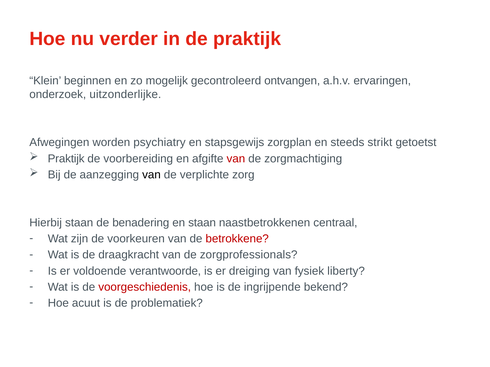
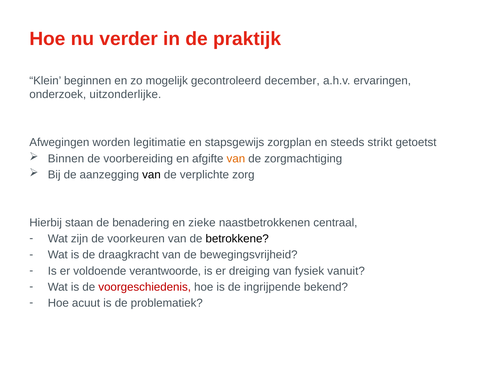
ontvangen: ontvangen -> december
psychiatry: psychiatry -> legitimatie
Praktijk at (66, 159): Praktijk -> Binnen
van at (236, 159) colour: red -> orange
en staan: staan -> zieke
betrokkene colour: red -> black
zorgprofessionals: zorgprofessionals -> bewegingsvrijheid
liberty: liberty -> vanuit
